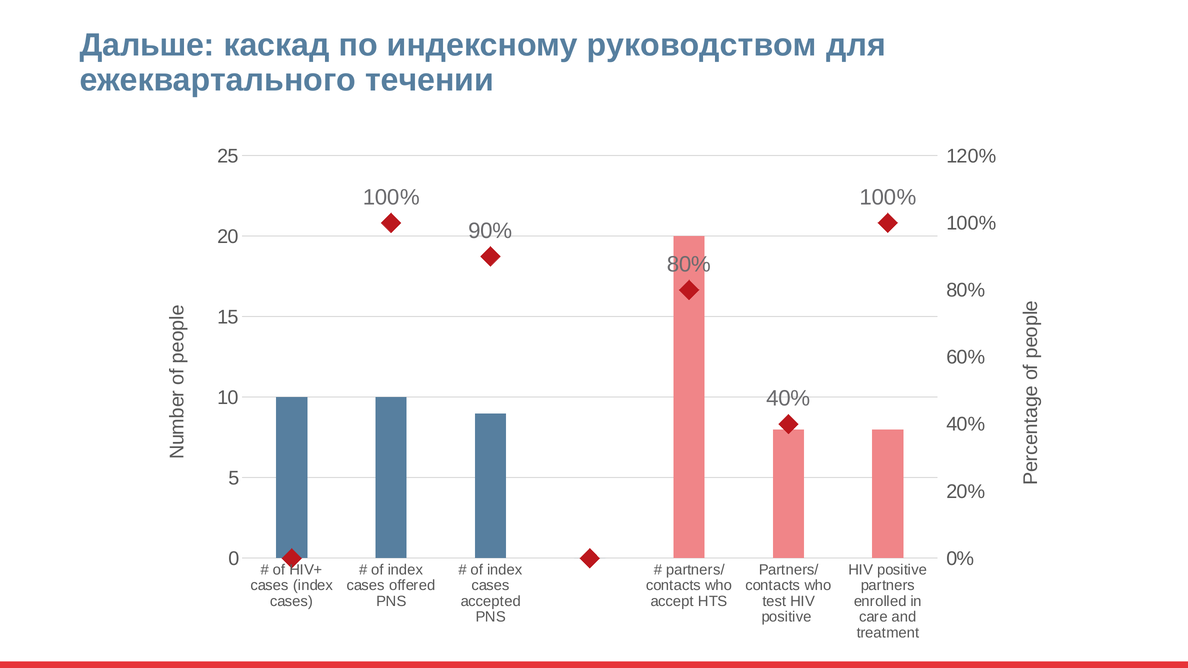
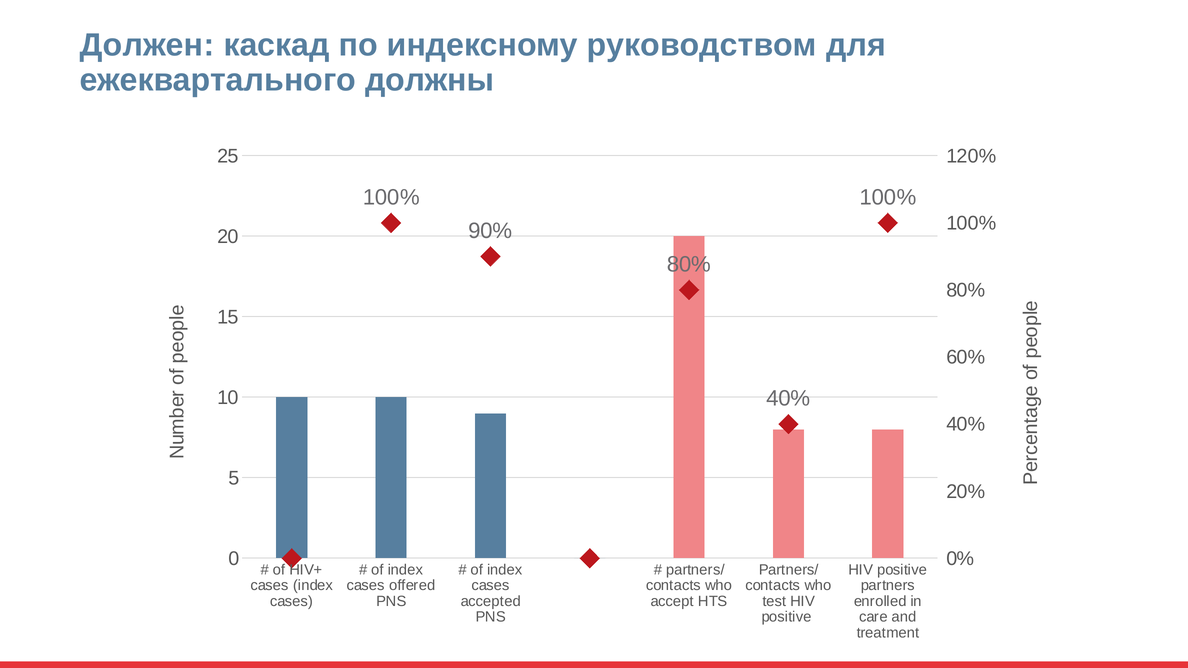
Дальше: Дальше -> Должен
течении: течении -> должны
